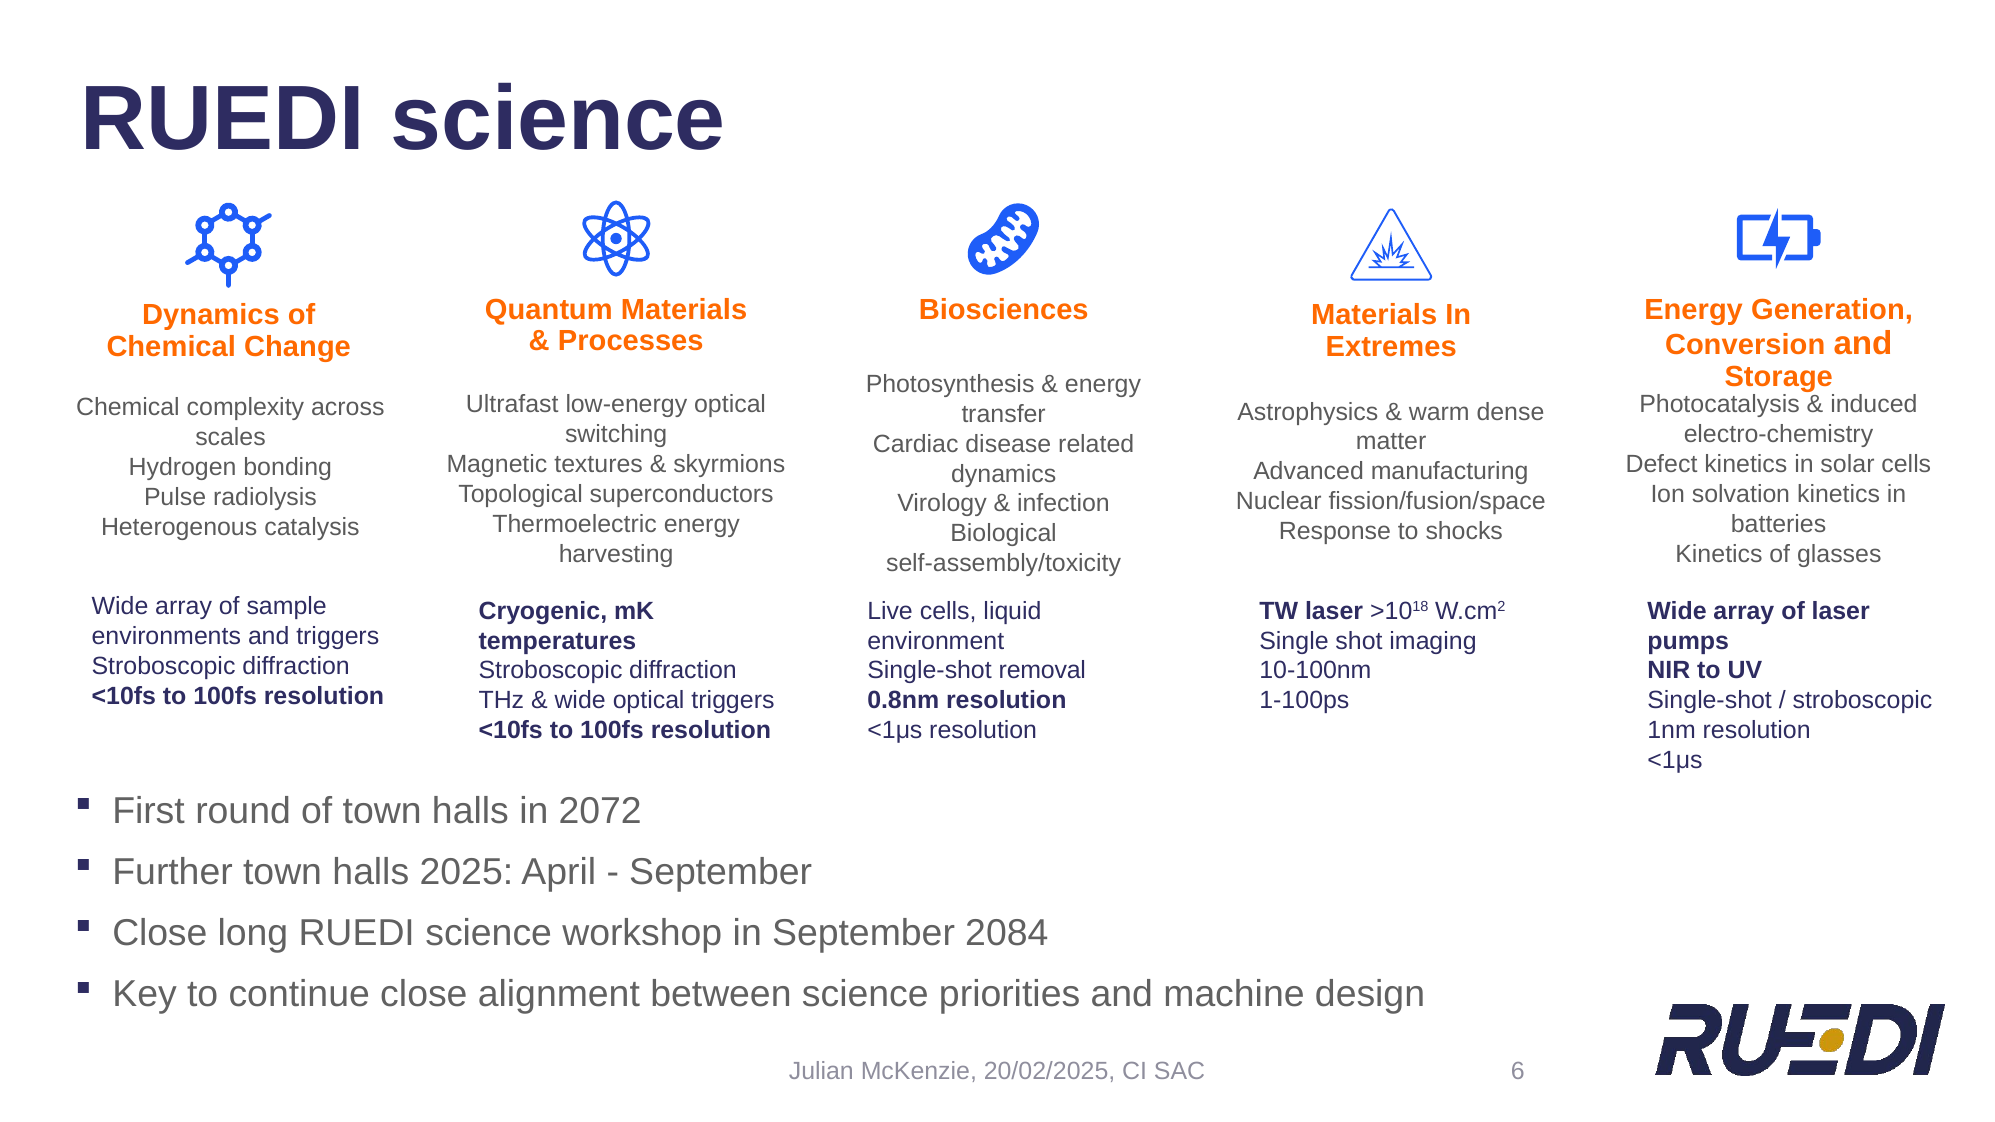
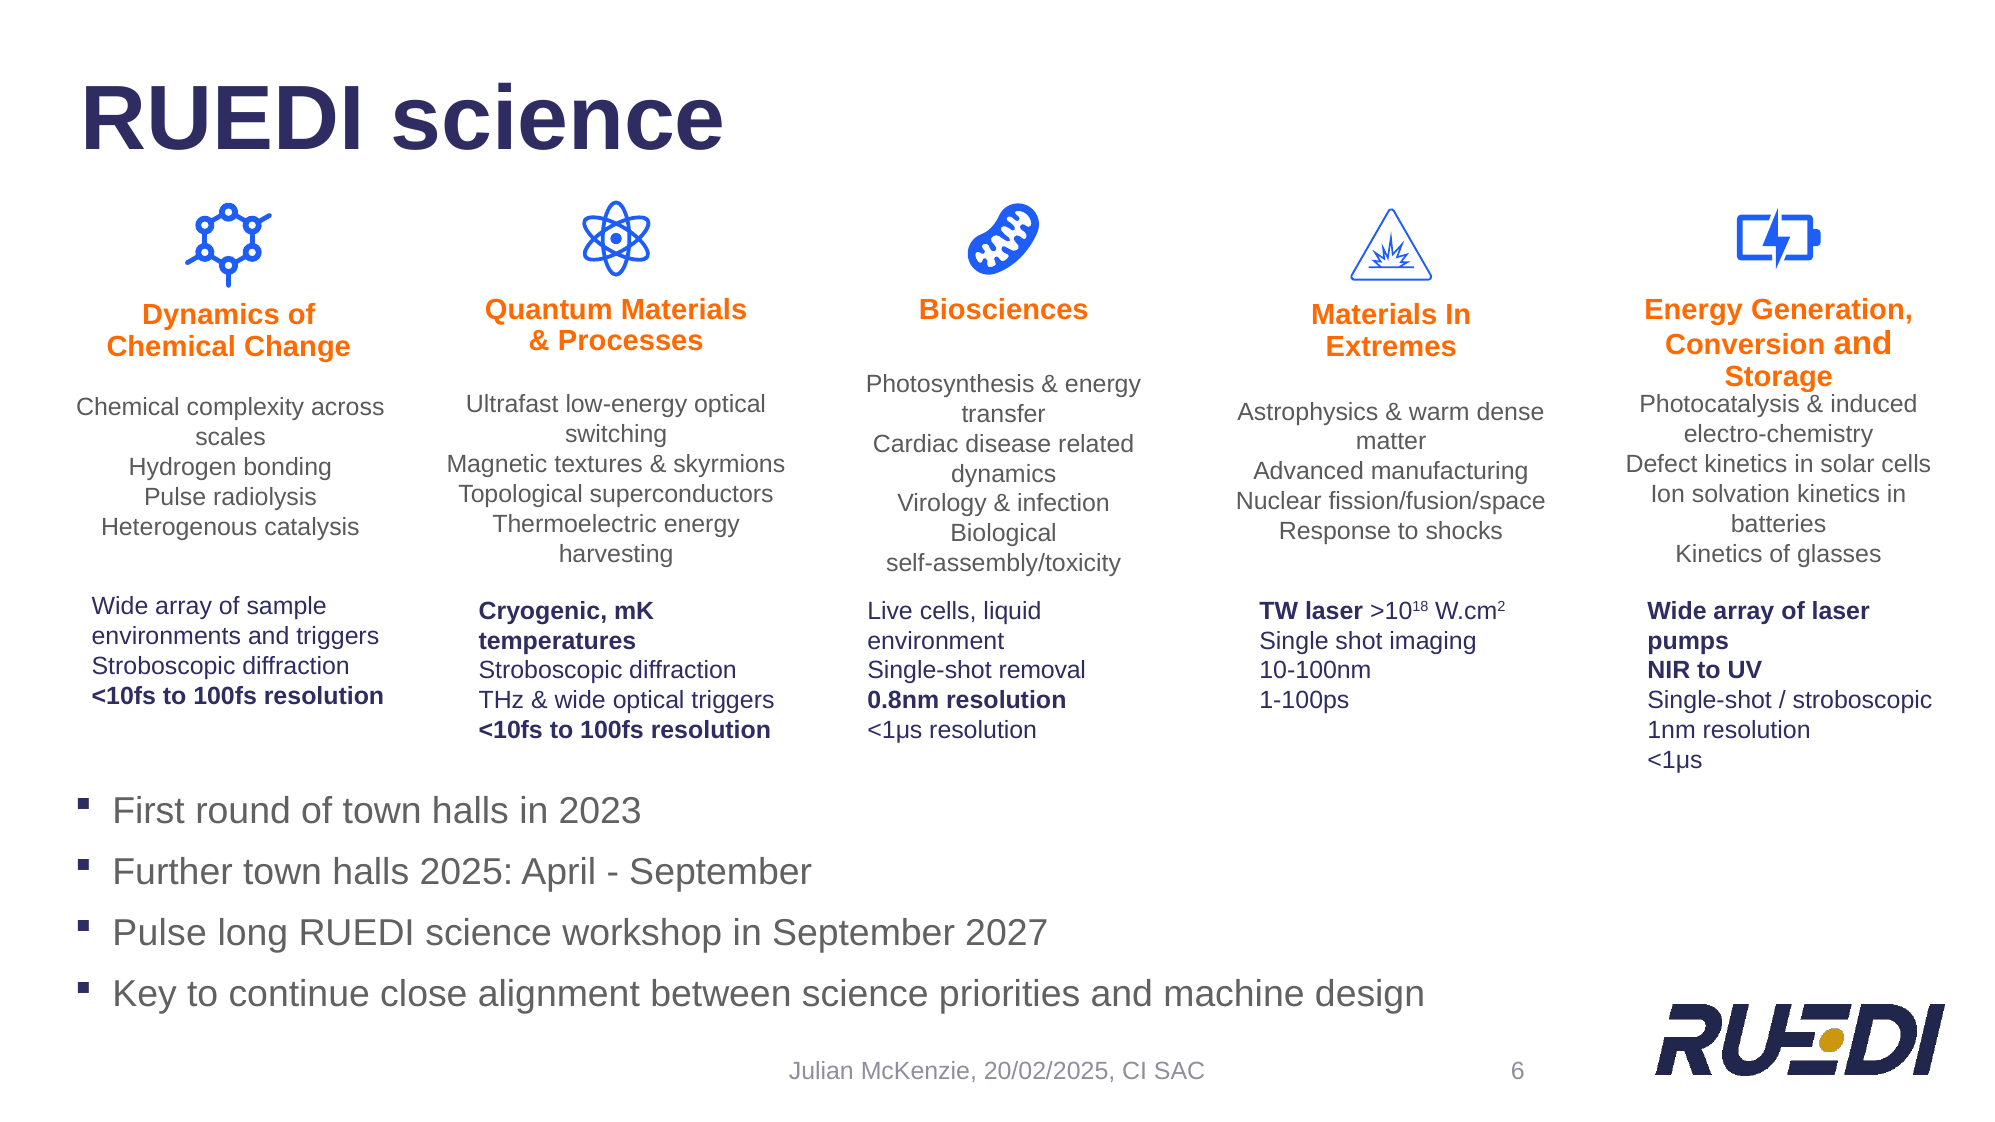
2072: 2072 -> 2023
Close at (160, 933): Close -> Pulse
2084: 2084 -> 2027
